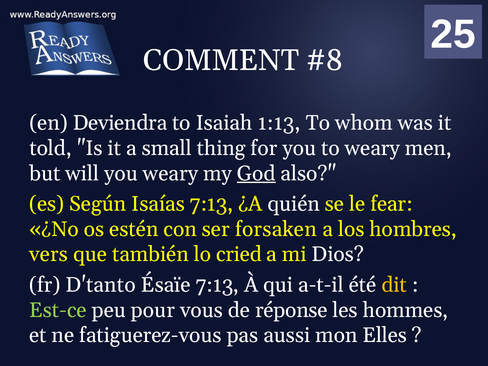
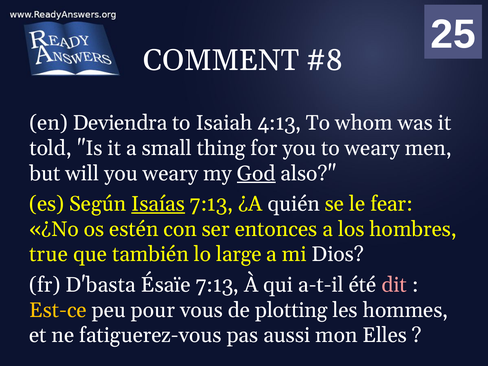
1:13: 1:13 -> 4:13
Isaías underline: none -> present
forsaken: forsaken -> entonces
vers: vers -> true
cried: cried -> large
D'tanto: D'tanto -> D'basta
dit colour: yellow -> pink
Est-ce colour: light green -> yellow
réponse: réponse -> plotting
